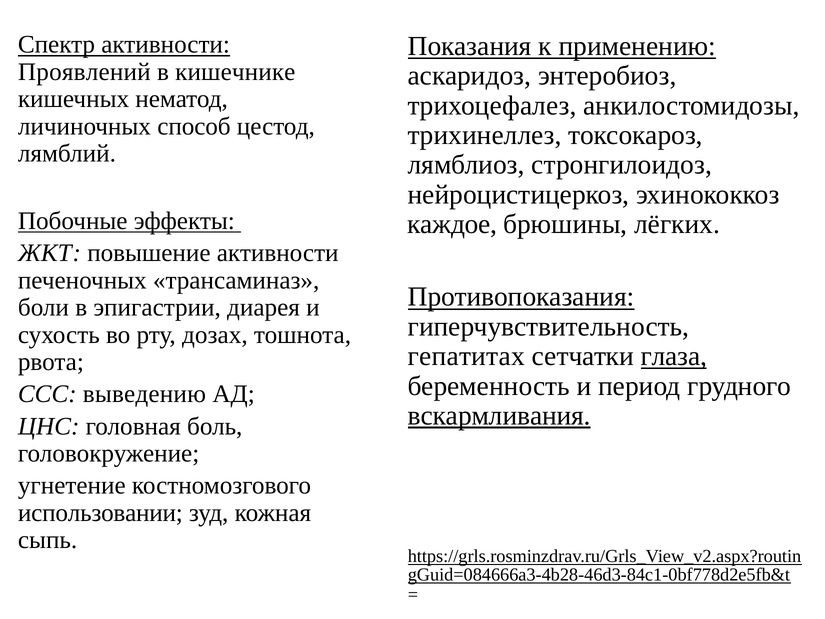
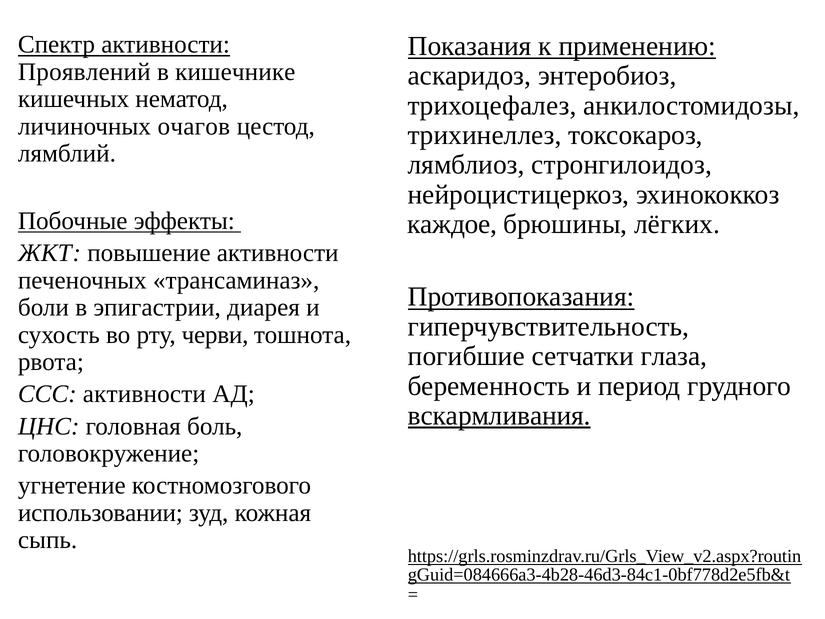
способ: способ -> очагов
дозах: дозах -> черви
гепатитах: гепатитах -> погибшие
глаза underline: present -> none
ССС выведению: выведению -> активности
